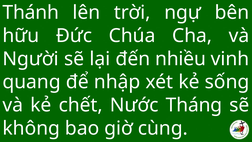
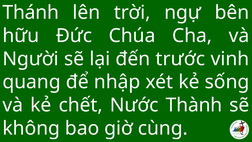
nhiều: nhiều -> trước
Tháng: Tháng -> Thành
